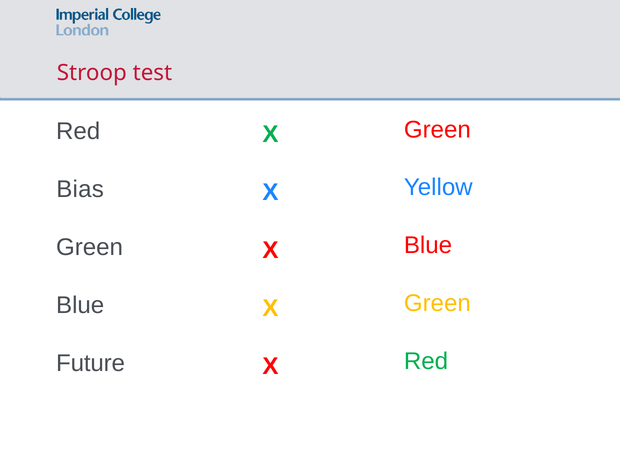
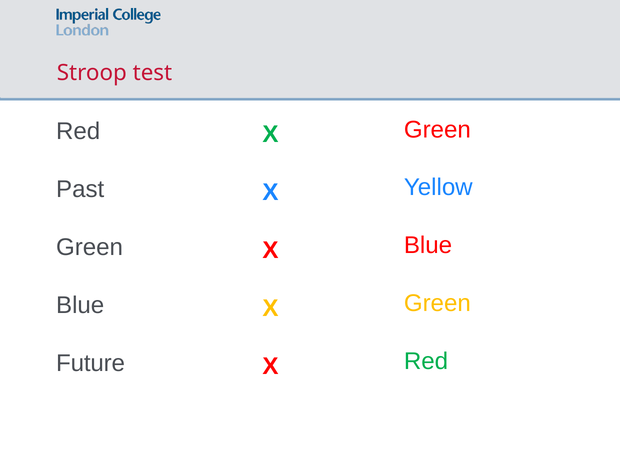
Bias: Bias -> Past
